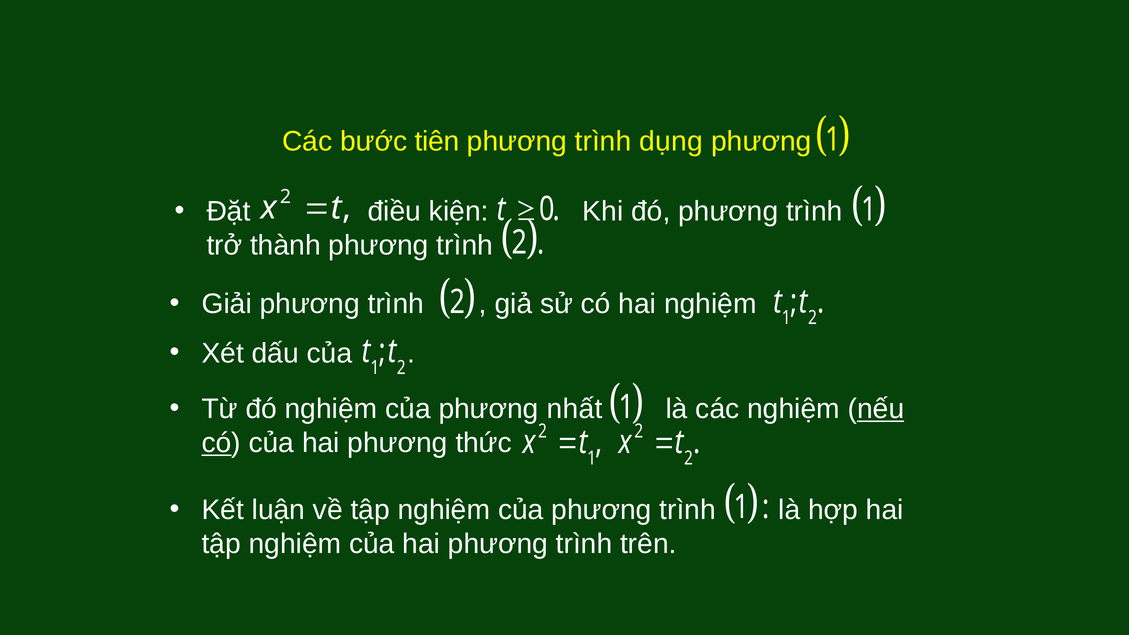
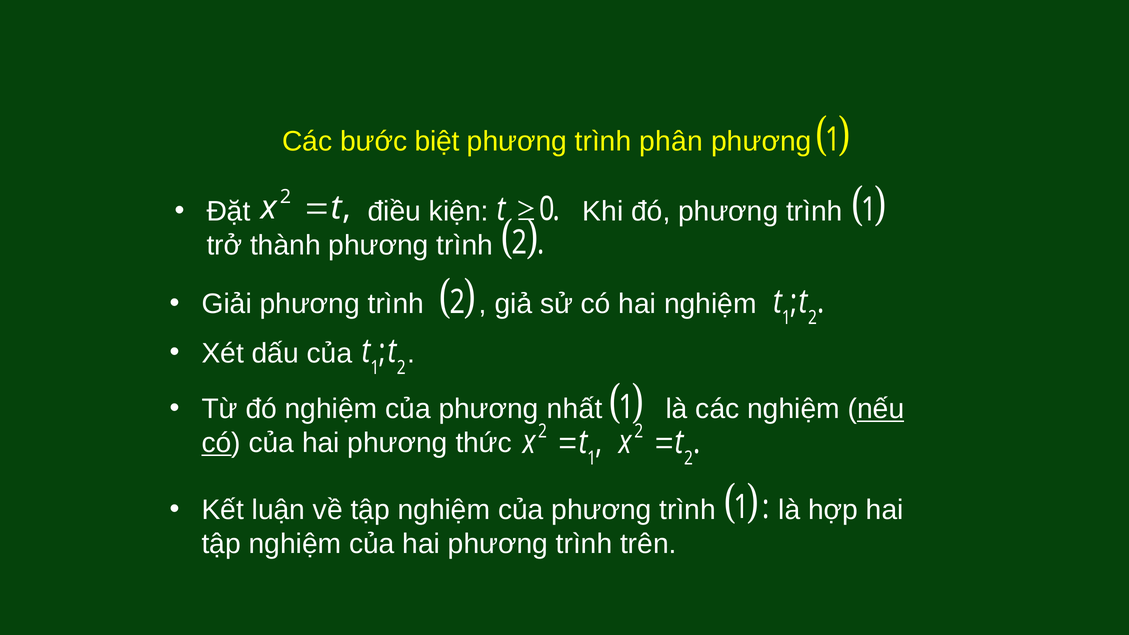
tiên: tiên -> biệt
dụng: dụng -> phân
